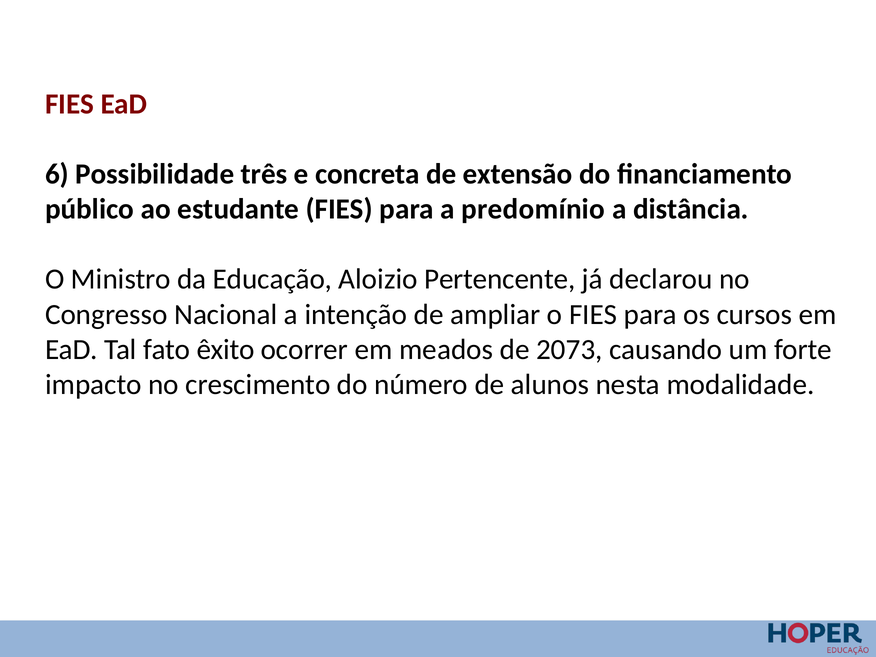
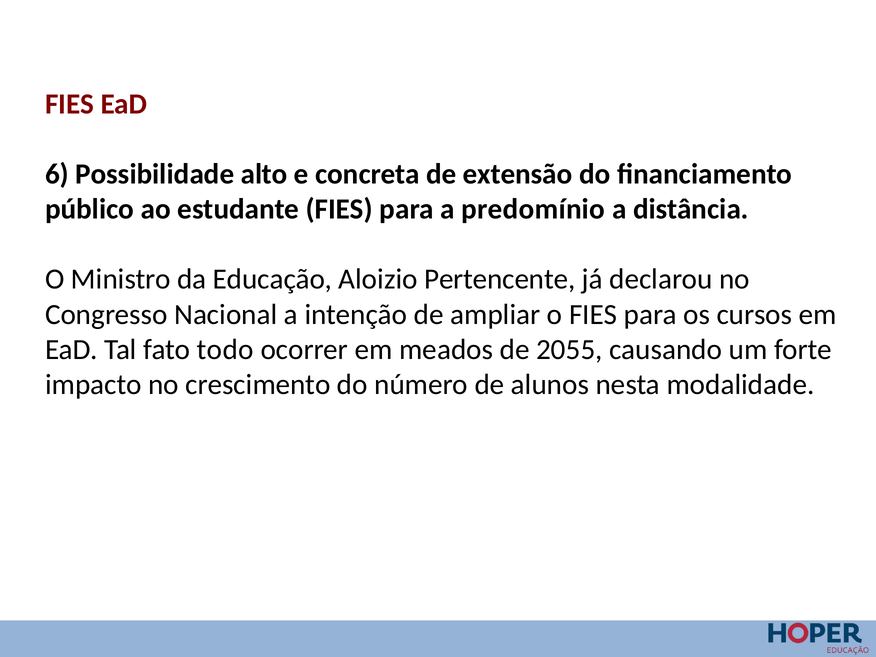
três: três -> alto
êxito: êxito -> todo
2073: 2073 -> 2055
